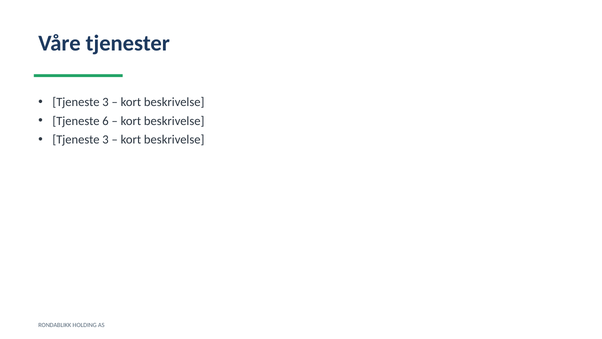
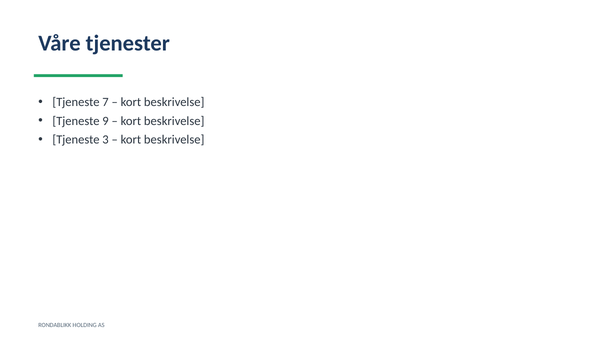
3 at (106, 102): 3 -> 7
6: 6 -> 9
